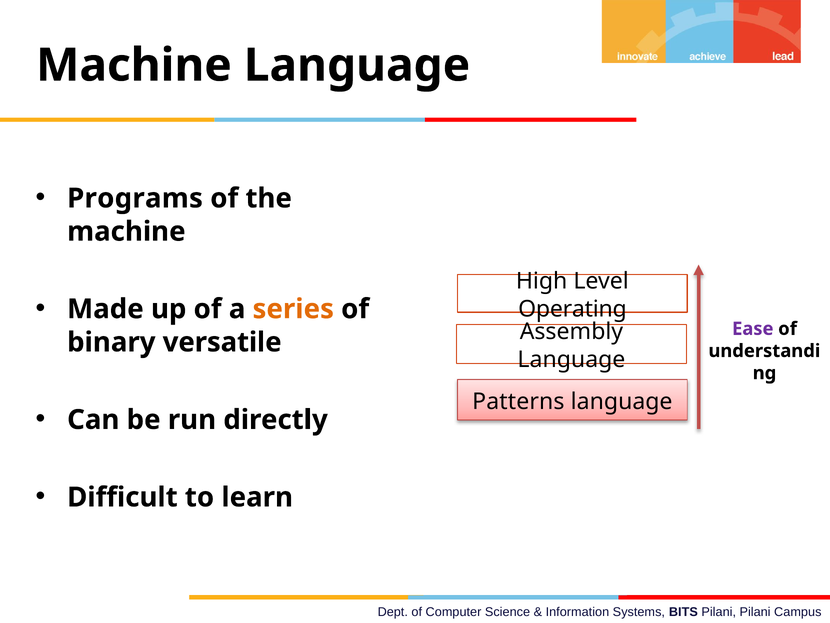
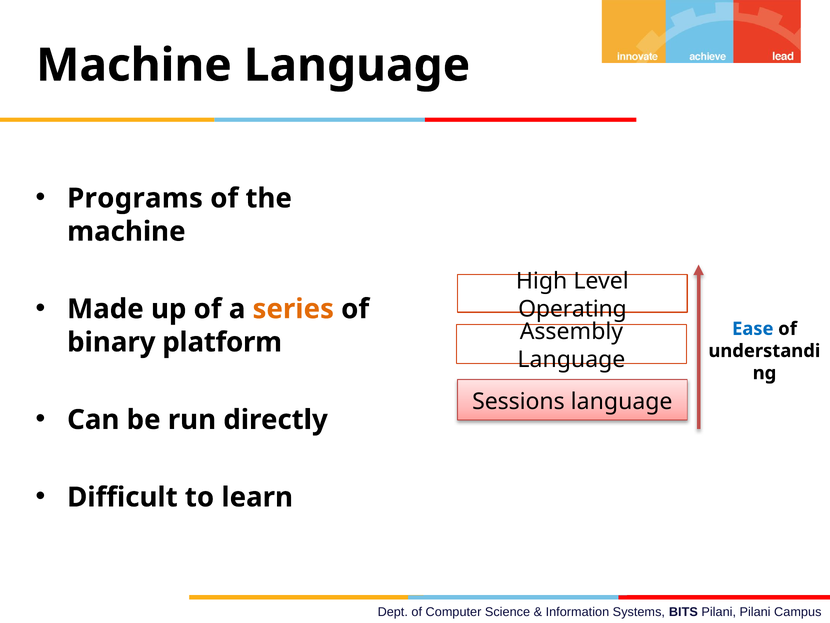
Ease colour: purple -> blue
versatile: versatile -> platform
Patterns: Patterns -> Sessions
